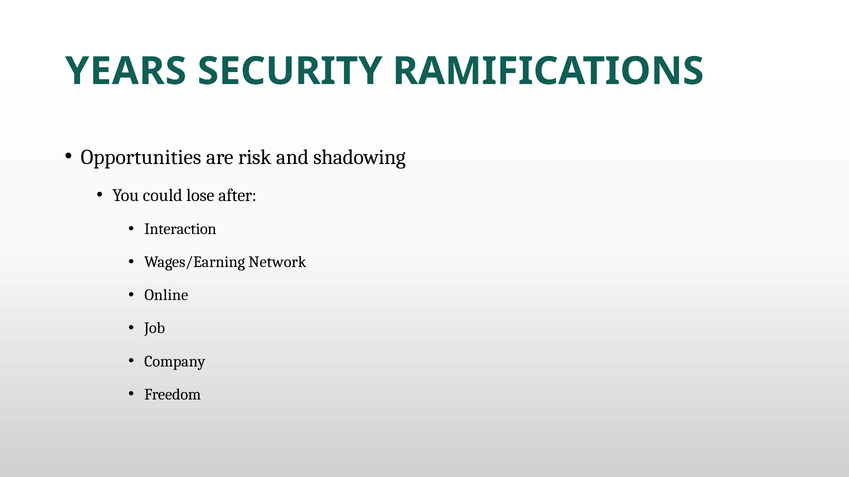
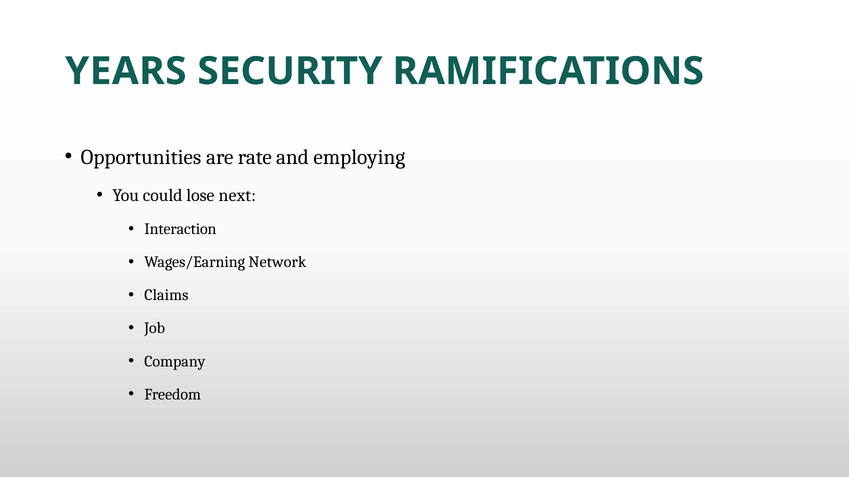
risk: risk -> rate
shadowing: shadowing -> employing
after: after -> next
Online: Online -> Claims
